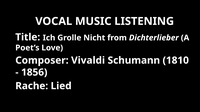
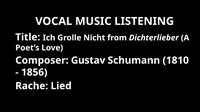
Vivaldi: Vivaldi -> Gustav
